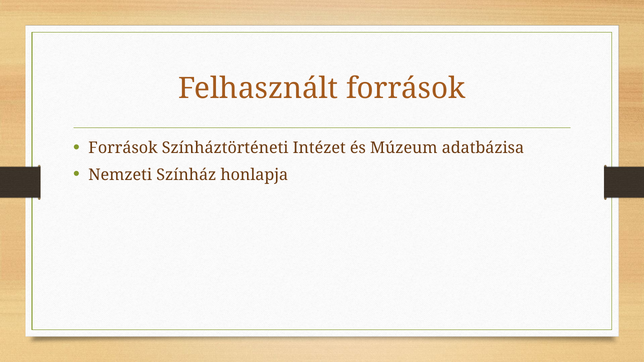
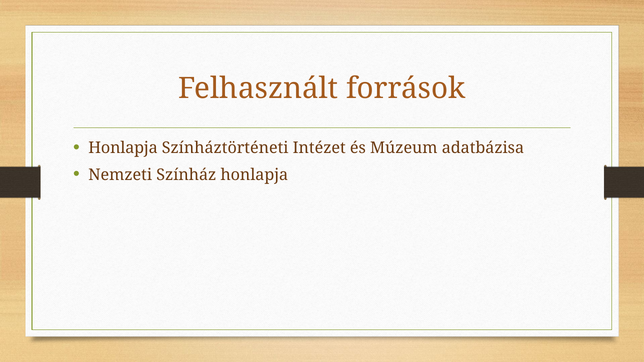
Források at (123, 148): Források -> Honlapja
